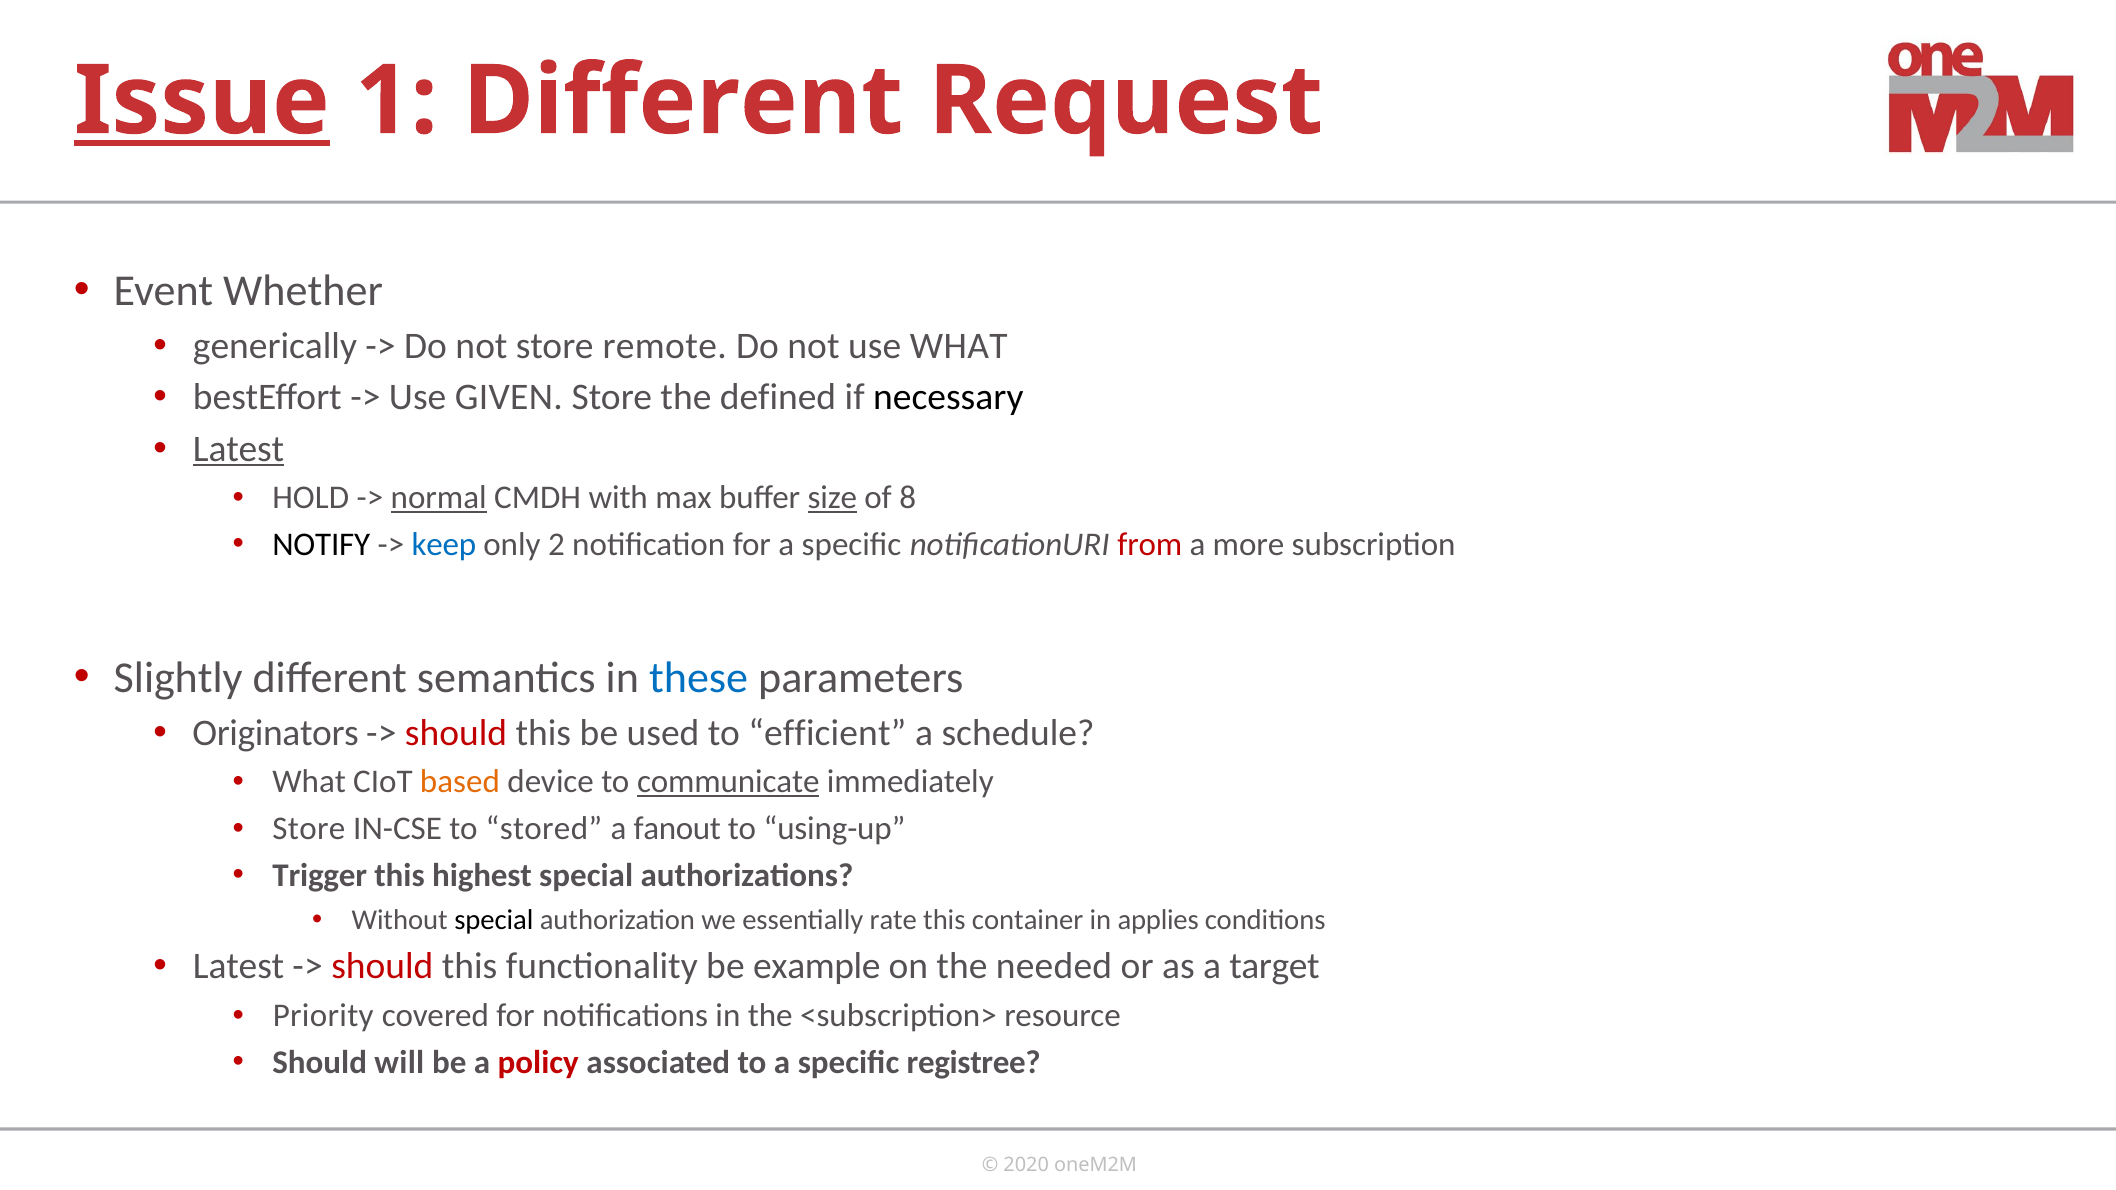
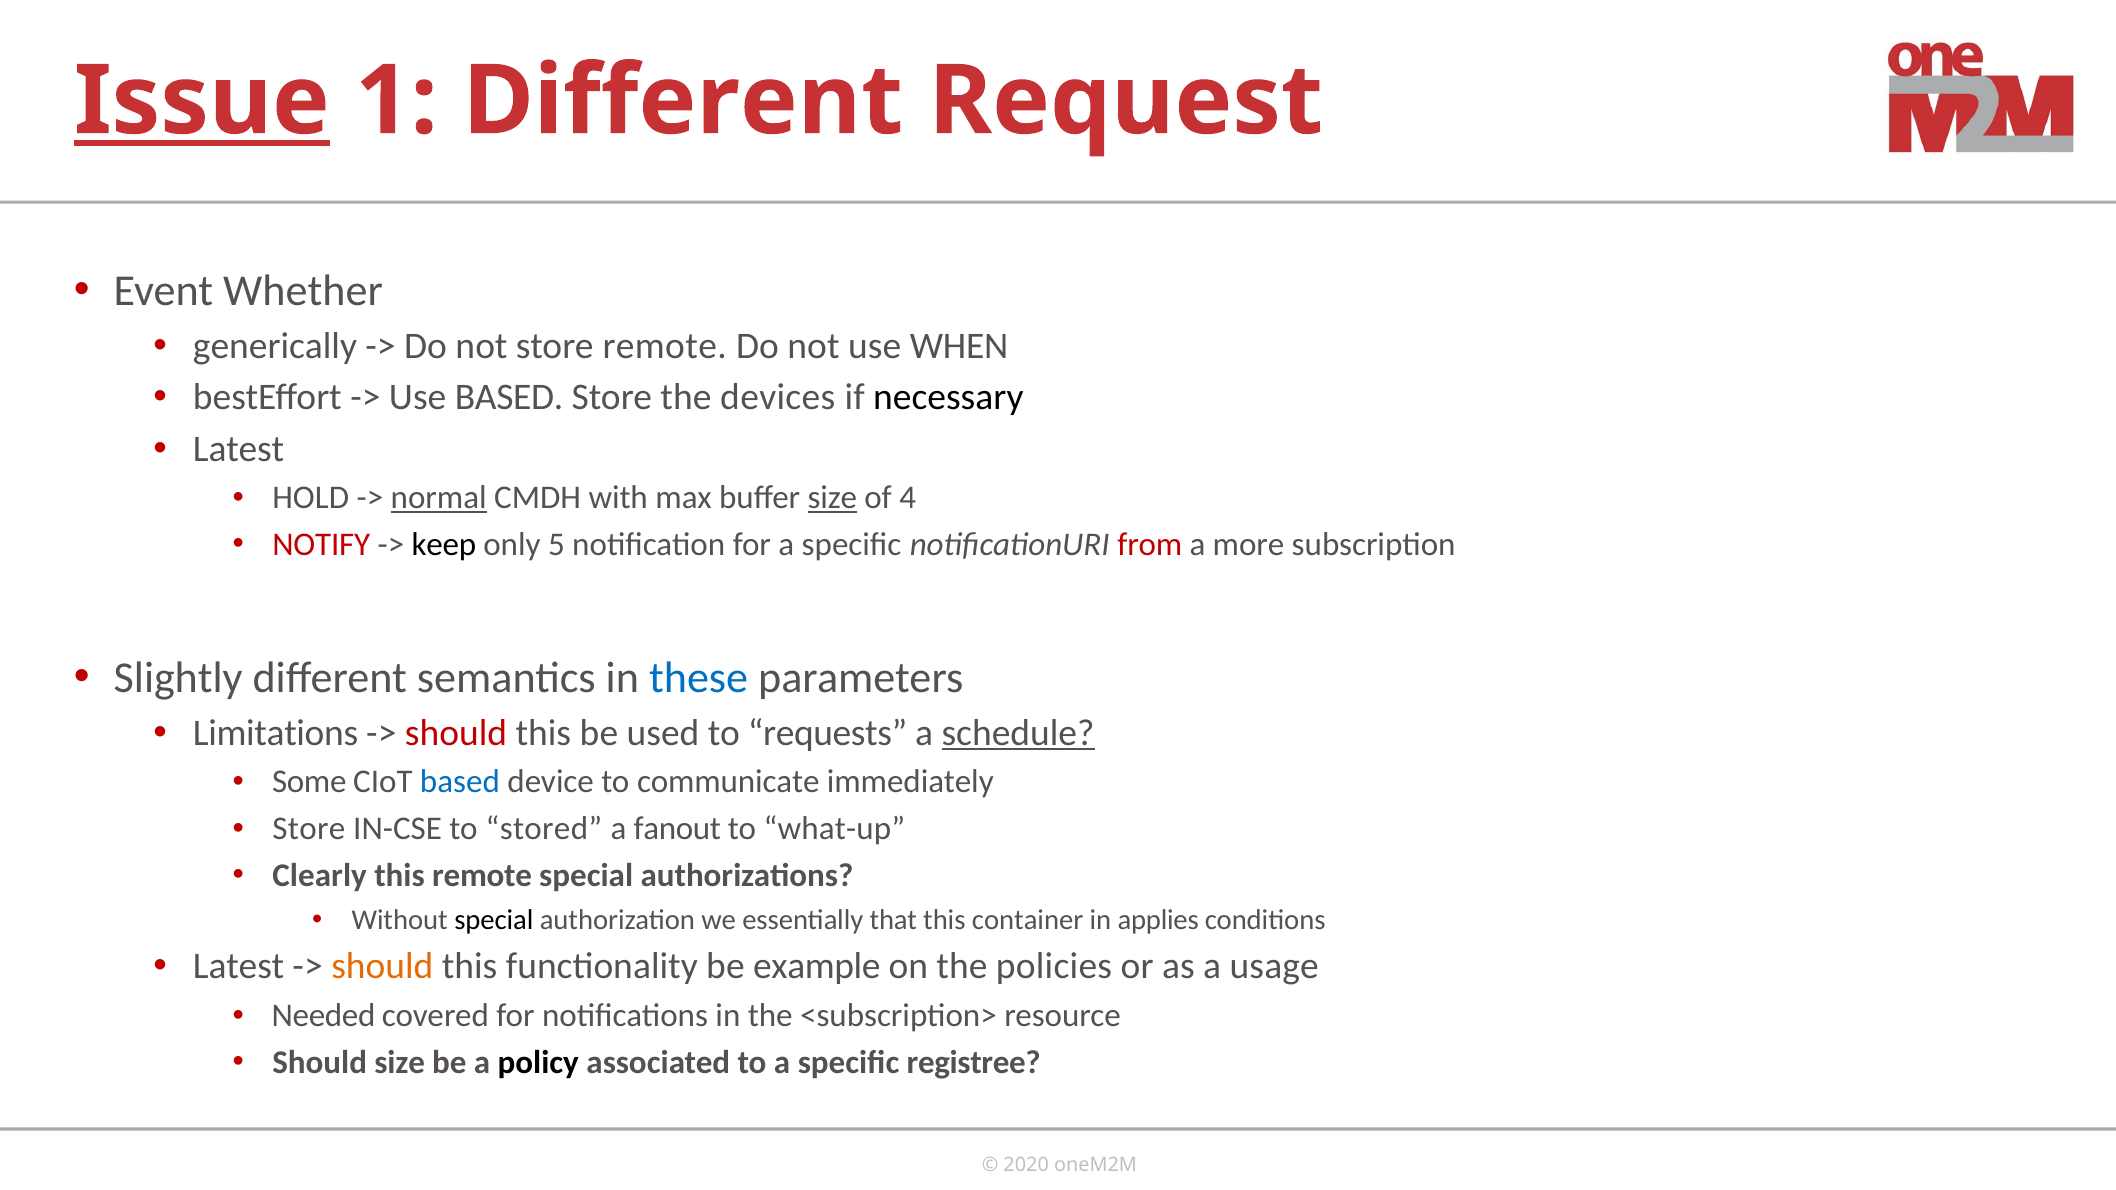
use WHAT: WHAT -> WHEN
Use GIVEN: GIVEN -> BASED
defined: defined -> devices
Latest at (239, 449) underline: present -> none
8: 8 -> 4
NOTIFY colour: black -> red
keep colour: blue -> black
2: 2 -> 5
Originators: Originators -> Limitations
efficient: efficient -> requests
schedule underline: none -> present
What at (309, 782): What -> Some
based at (460, 782) colour: orange -> blue
communicate underline: present -> none
using-up: using-up -> what-up
Trigger: Trigger -> Clearly
this highest: highest -> remote
rate: rate -> that
should at (382, 967) colour: red -> orange
needed: needed -> policies
target: target -> usage
Priority: Priority -> Needed
Should will: will -> size
policy colour: red -> black
